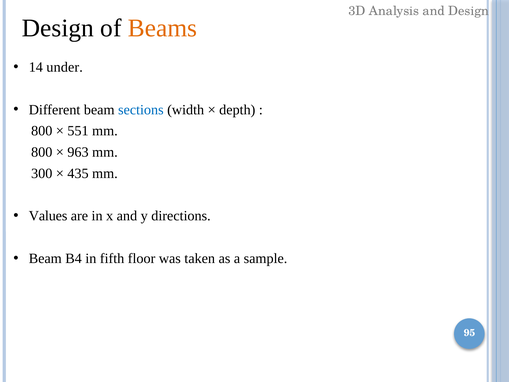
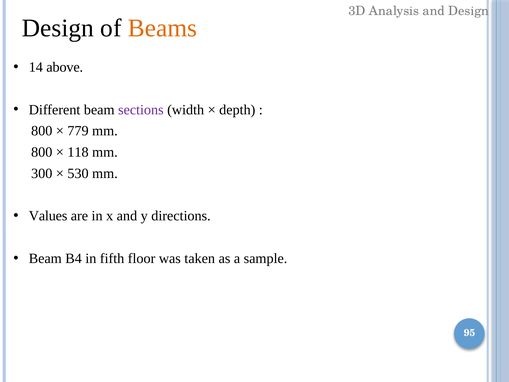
under: under -> above
sections colour: blue -> purple
551: 551 -> 779
963: 963 -> 118
435: 435 -> 530
